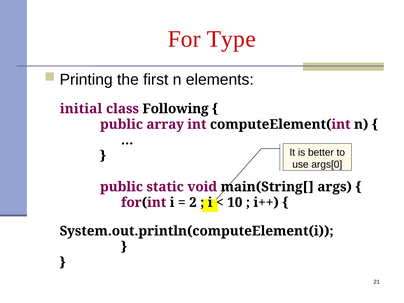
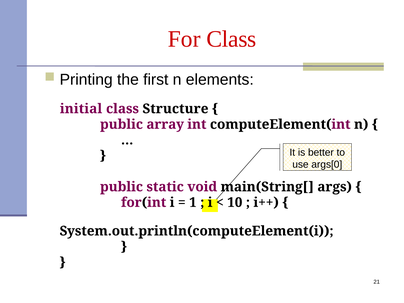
For Type: Type -> Class
Following: Following -> Structure
2: 2 -> 1
